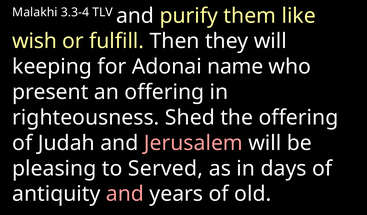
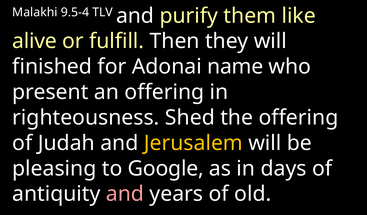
3.3-4: 3.3-4 -> 9.5-4
wish: wish -> alive
keeping: keeping -> finished
Jerusalem colour: pink -> yellow
Served: Served -> Google
